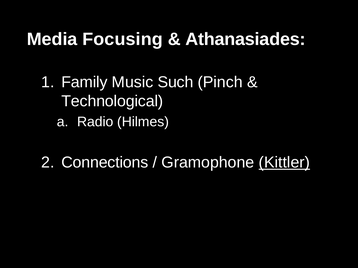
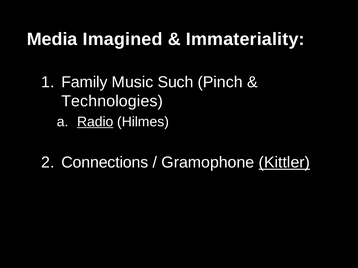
Focusing: Focusing -> Imagined
Athanasiades: Athanasiades -> Immateriality
Technological: Technological -> Technologies
Radio underline: none -> present
